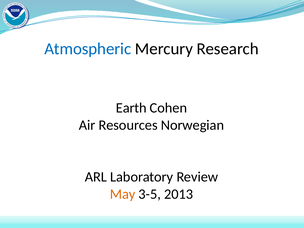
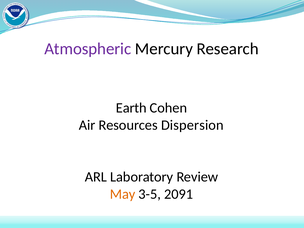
Atmospheric colour: blue -> purple
Norwegian: Norwegian -> Dispersion
2013: 2013 -> 2091
